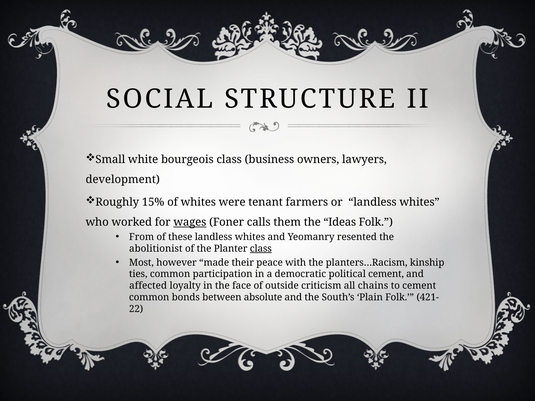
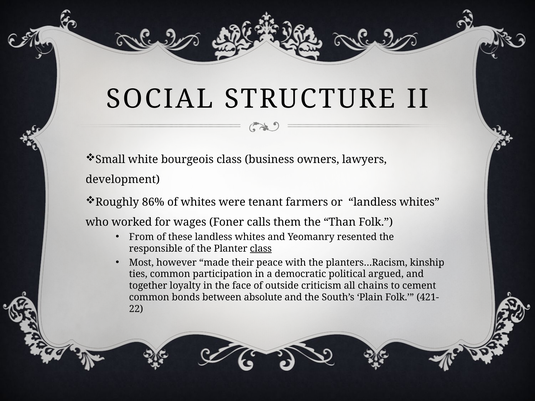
15%: 15% -> 86%
wages underline: present -> none
Ideas: Ideas -> Than
abolitionist: abolitionist -> responsible
political cement: cement -> argued
affected: affected -> together
